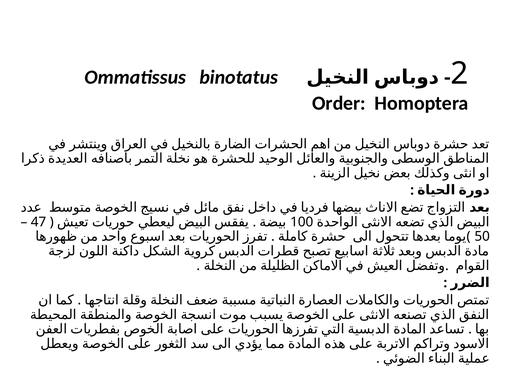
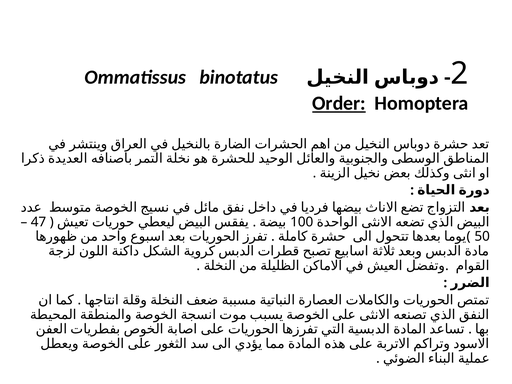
Order underline: none -> present
